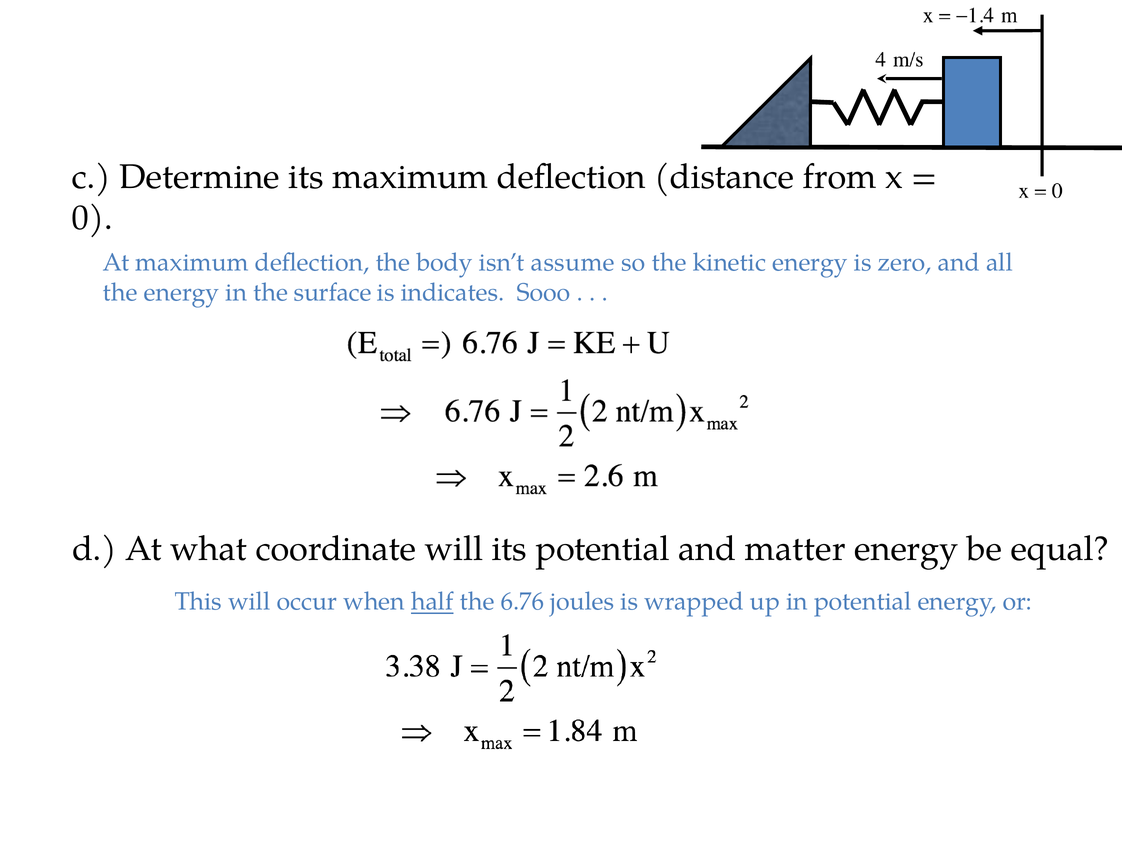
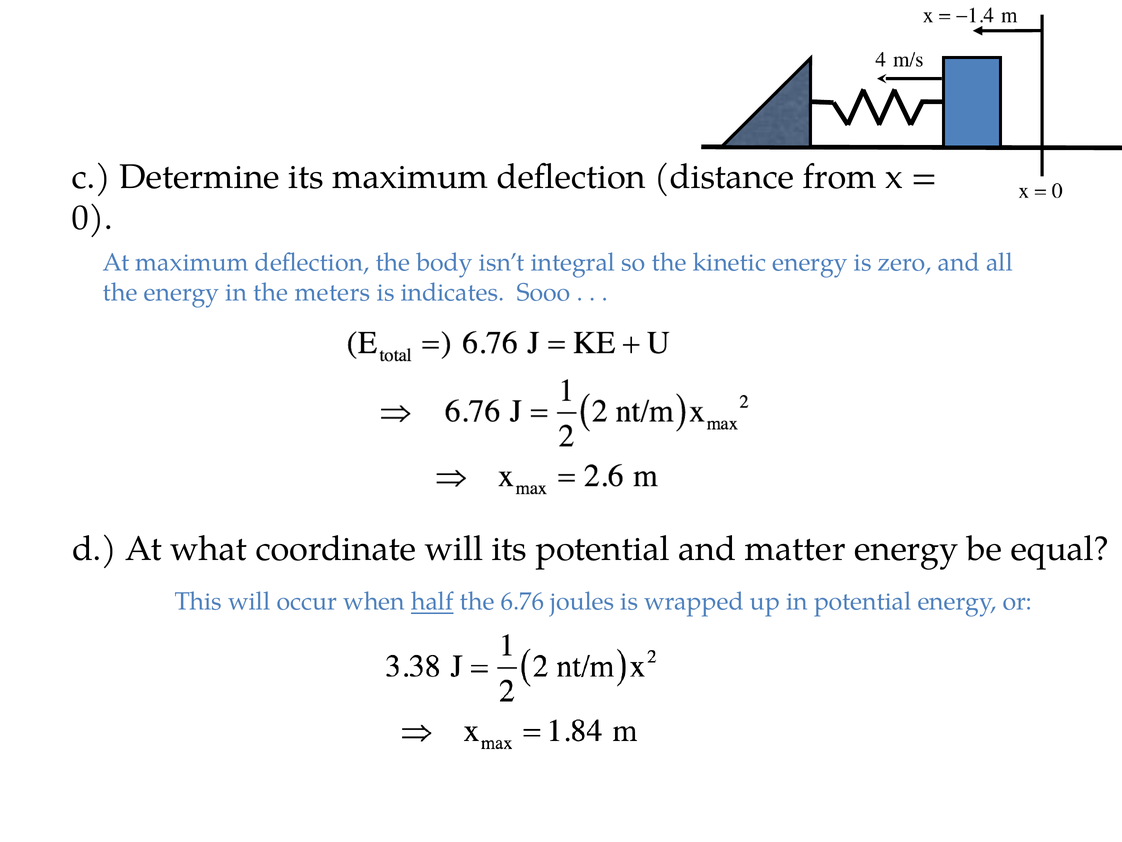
assume: assume -> integral
surface: surface -> meters
